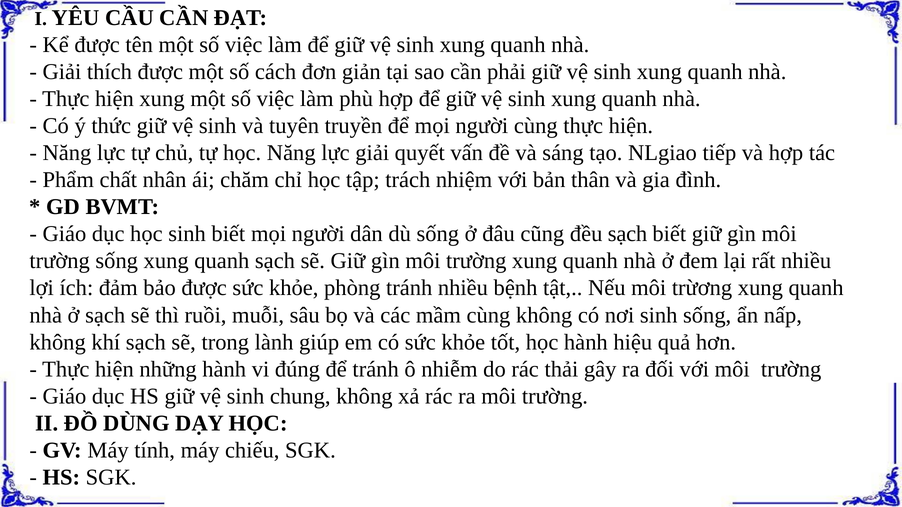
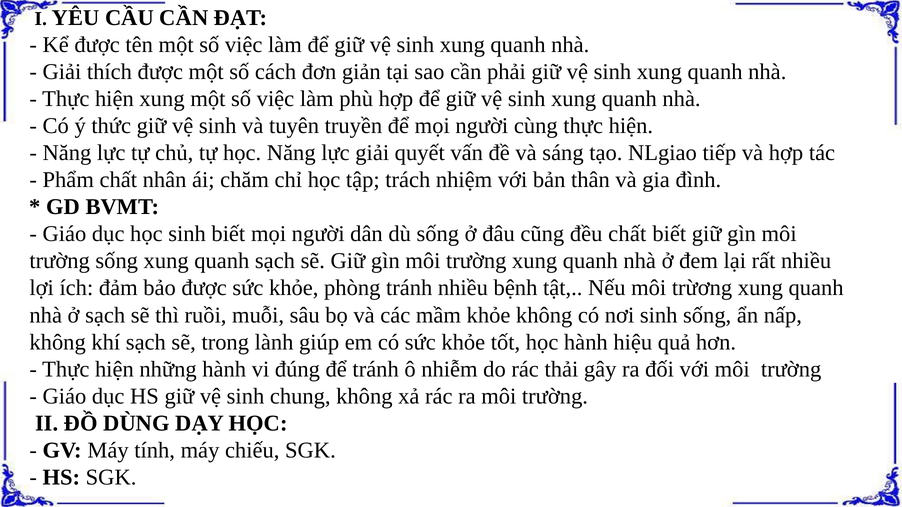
đều sạch: sạch -> chất
mầm cùng: cùng -> khỏe
